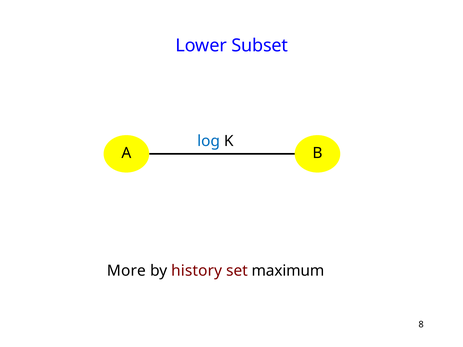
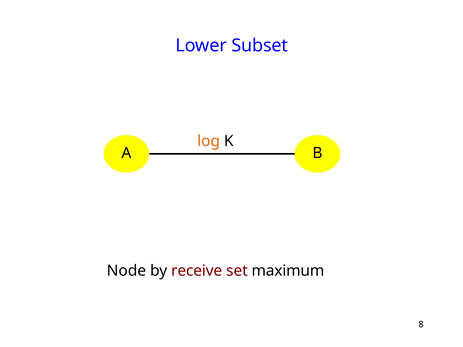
log colour: blue -> orange
More: More -> Node
history: history -> receive
